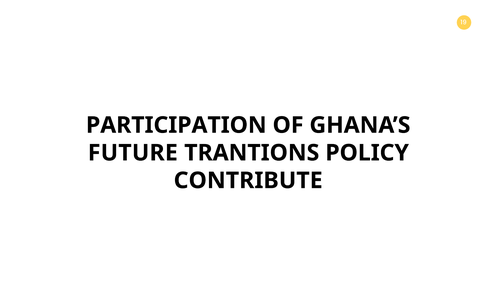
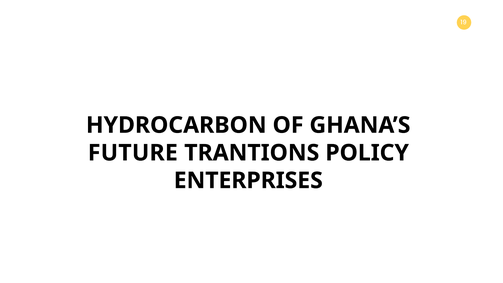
PARTICIPATION: PARTICIPATION -> HYDROCARBON
CONTRIBUTE: CONTRIBUTE -> ENTERPRISES
